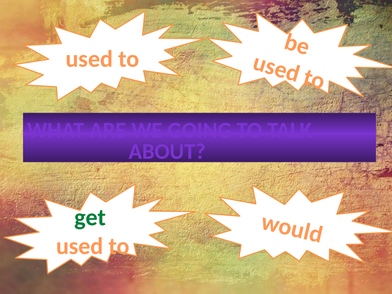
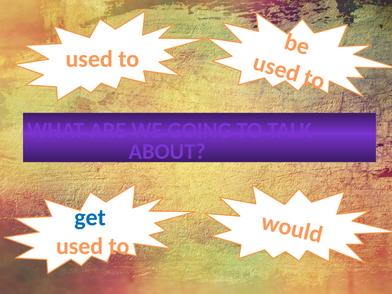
get colour: green -> blue
